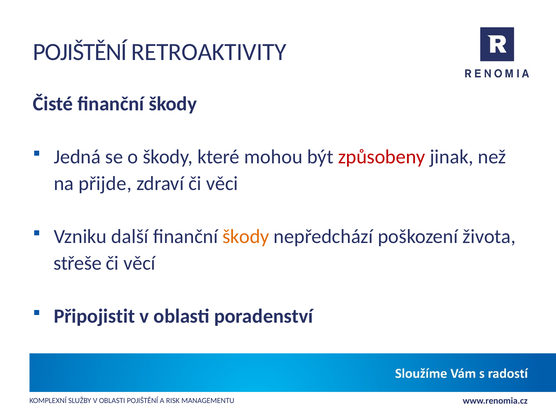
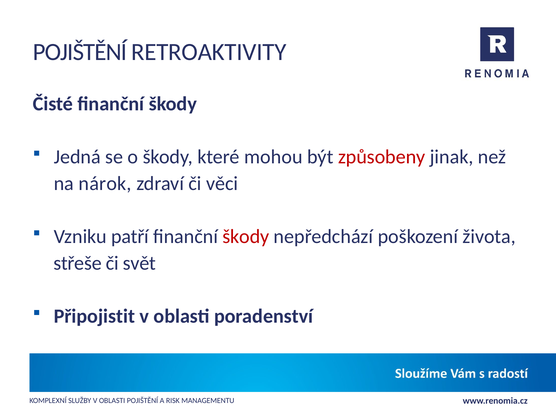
přijde: přijde -> nárok
další: další -> patří
škody at (246, 237) colour: orange -> red
věcí: věcí -> svět
